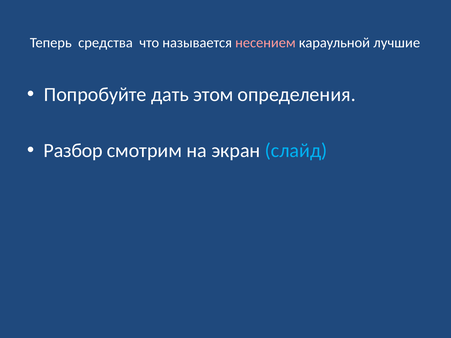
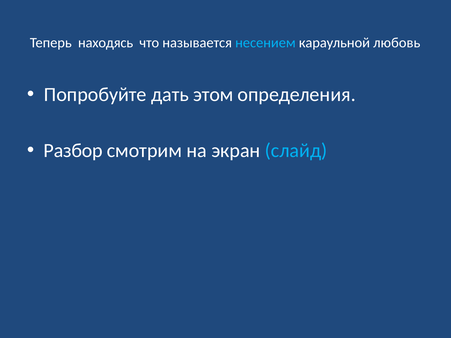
средства: средства -> находясь
несением colour: pink -> light blue
лучшие: лучшие -> любовь
